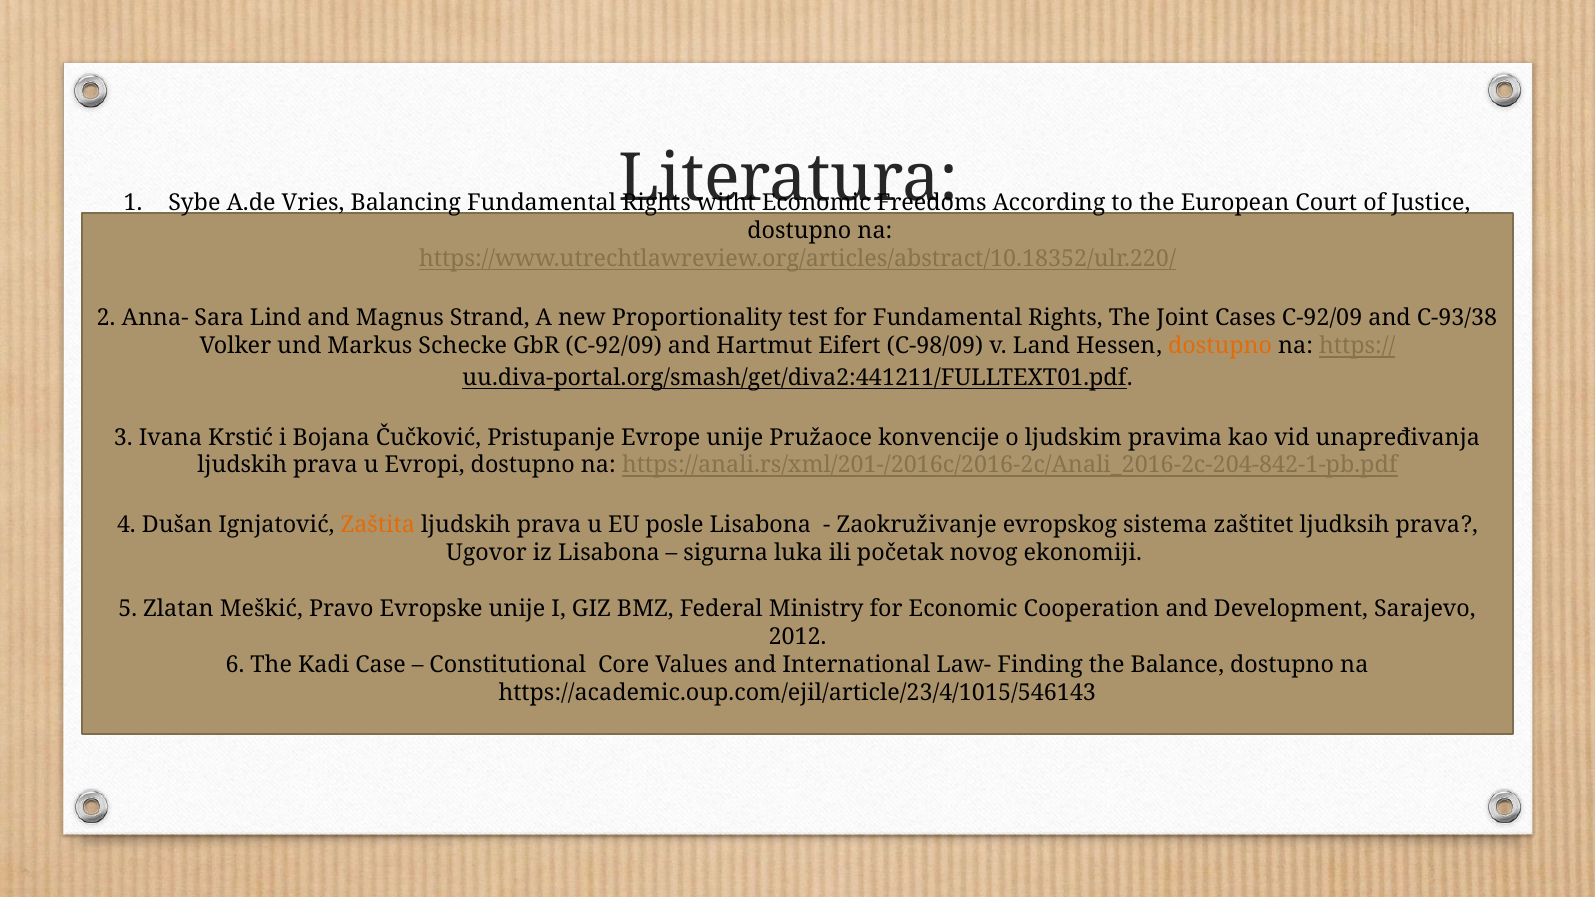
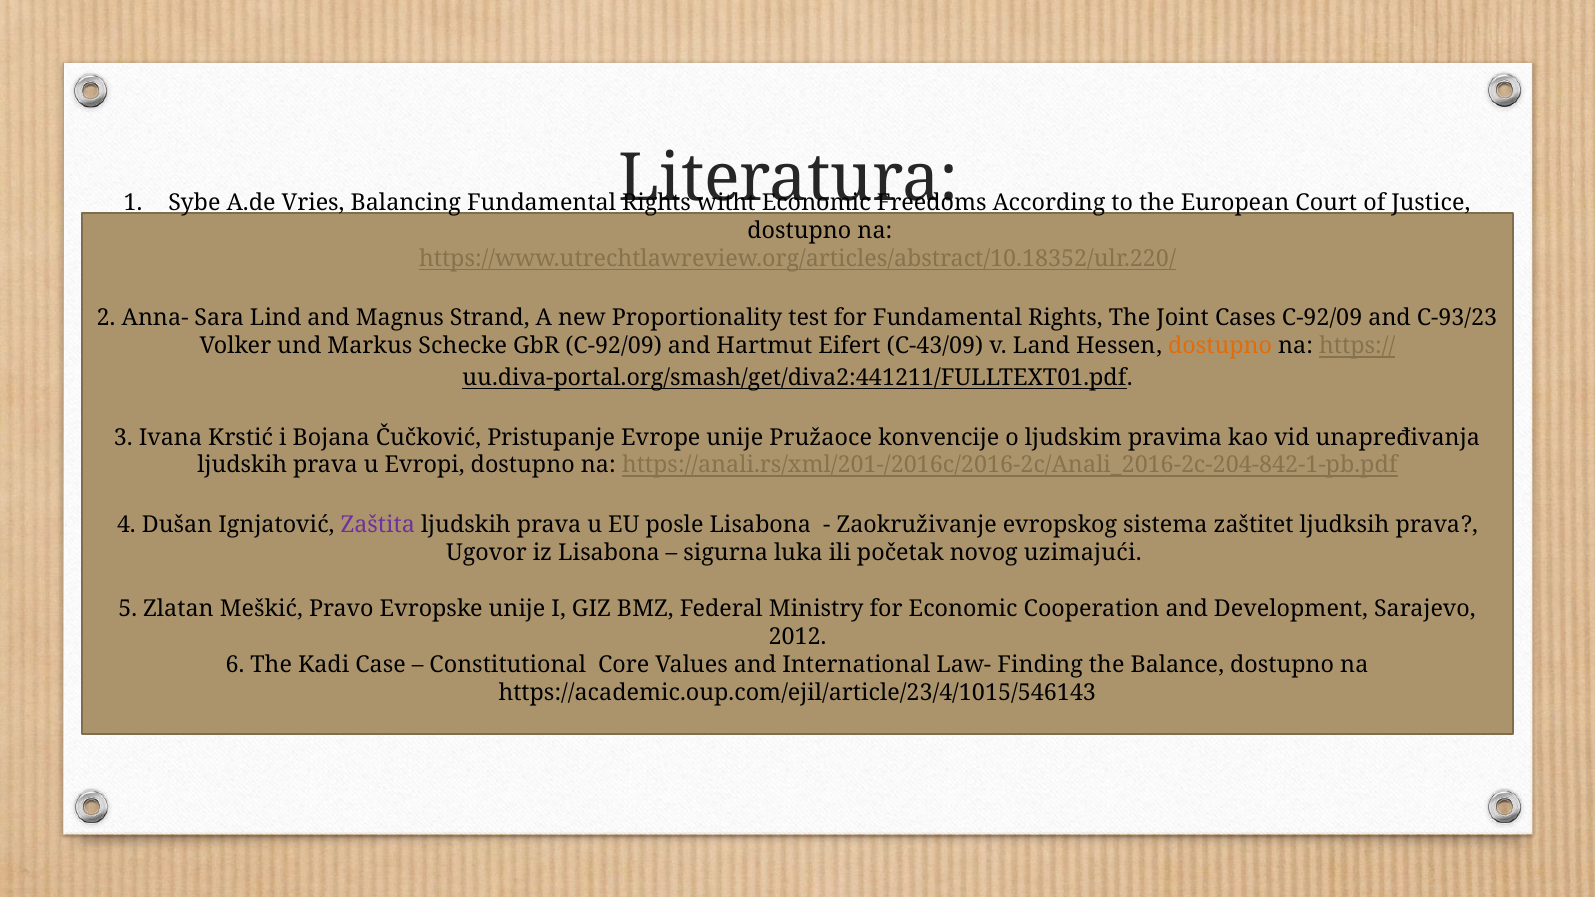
C-93/38: C-93/38 -> C-93/23
C-98/09: C-98/09 -> C-43/09
Zaštita colour: orange -> purple
ekonomiji: ekonomiji -> uzimajući
